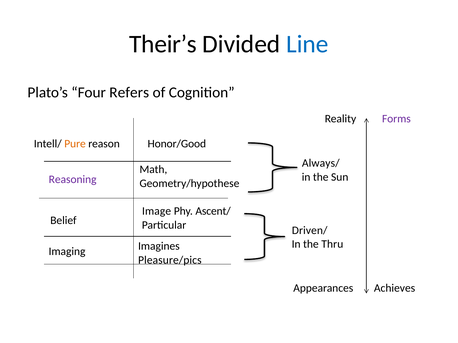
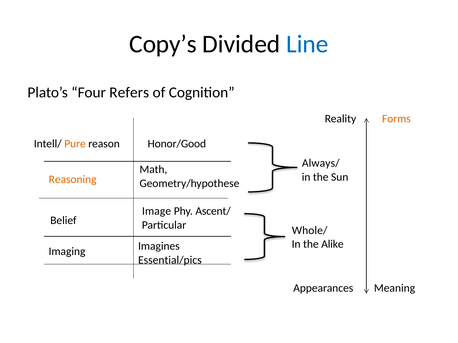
Their’s: Their’s -> Copy’s
Forms colour: purple -> orange
Reasoning colour: purple -> orange
Driven/: Driven/ -> Whole/
Thru: Thru -> Alike
Pleasure/pics: Pleasure/pics -> Essential/pics
Achieves: Achieves -> Meaning
